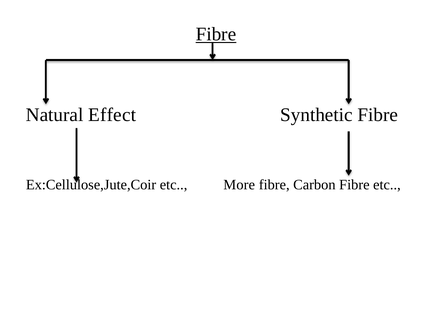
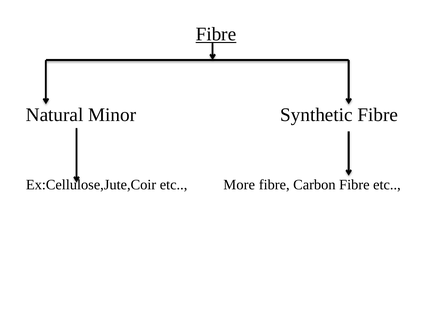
Effect: Effect -> Minor
